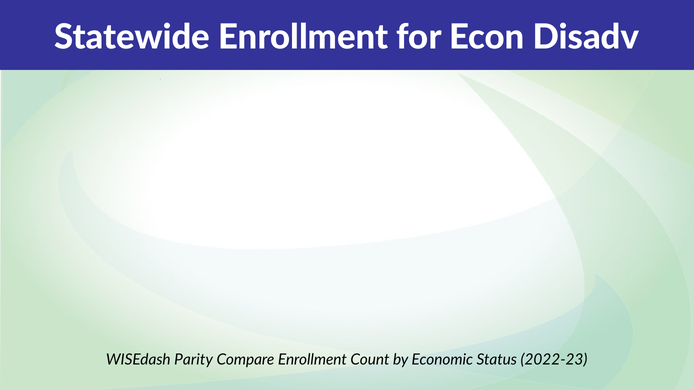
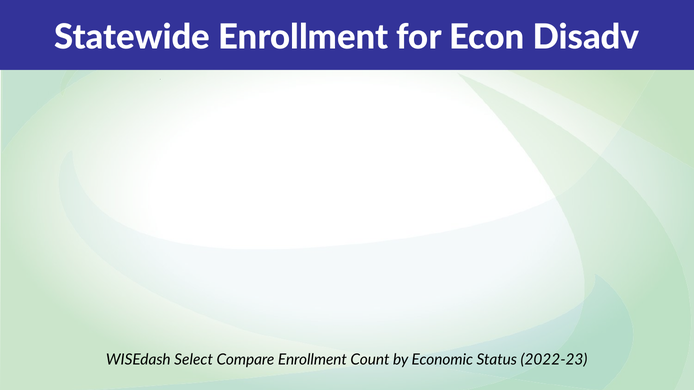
Parity: Parity -> Select
